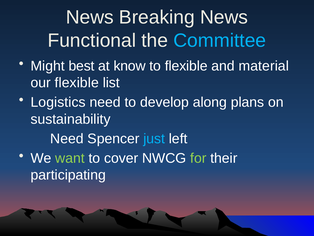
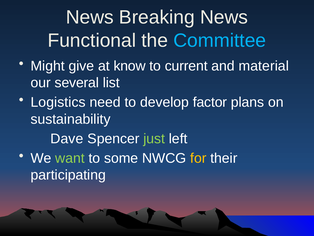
best: best -> give
to flexible: flexible -> current
our flexible: flexible -> several
along: along -> factor
Need at (67, 138): Need -> Dave
just colour: light blue -> light green
cover: cover -> some
for colour: light green -> yellow
